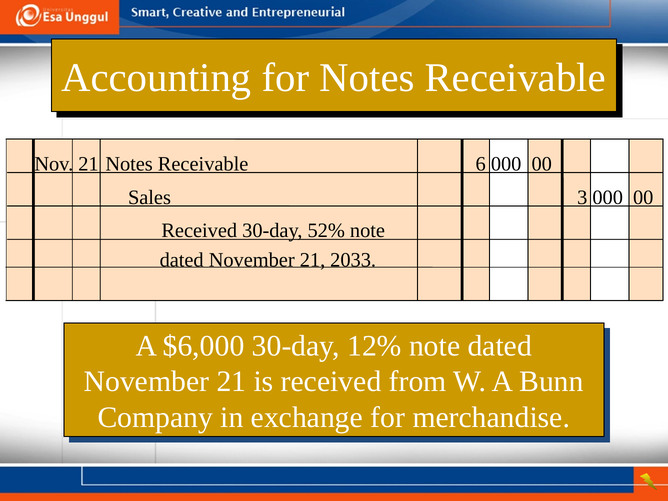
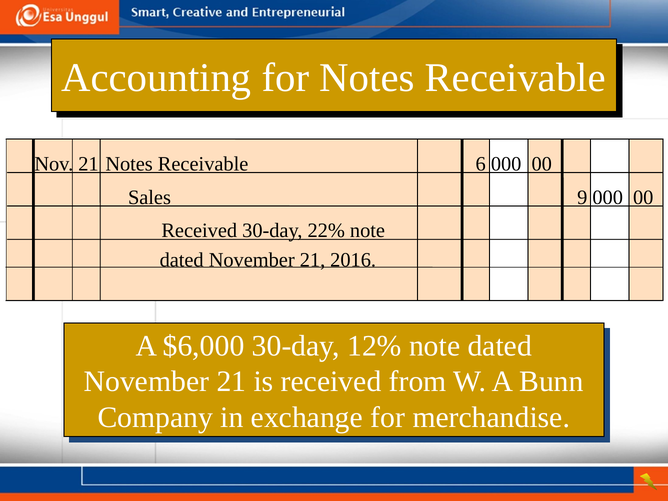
3: 3 -> 9
52%: 52% -> 22%
2033: 2033 -> 2016
